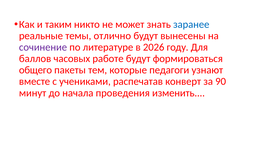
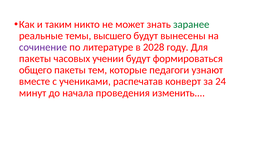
заранее colour: blue -> green
отлично: отлично -> высшего
2026: 2026 -> 2028
баллов at (35, 58): баллов -> пакеты
работе: работе -> учении
90: 90 -> 24
